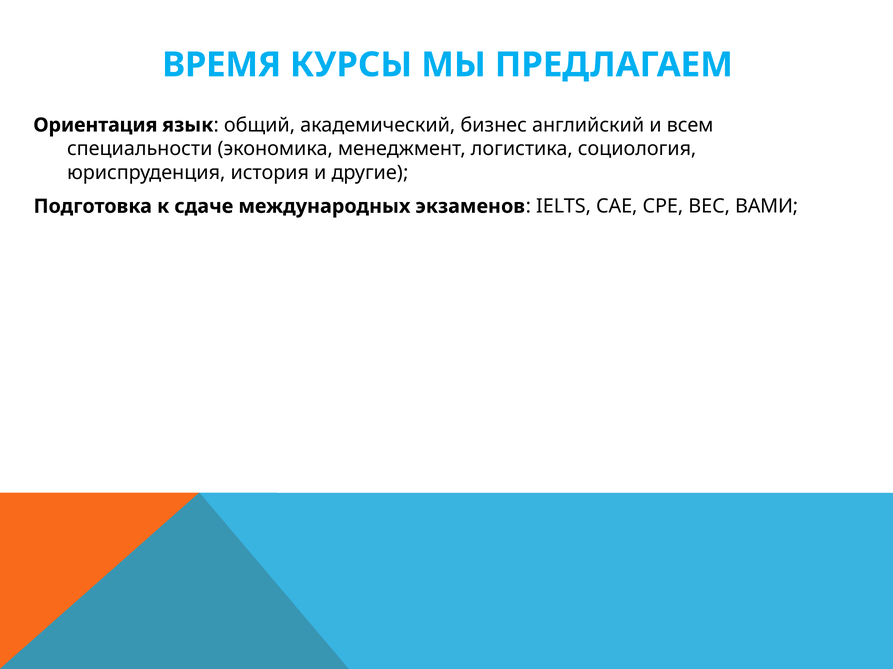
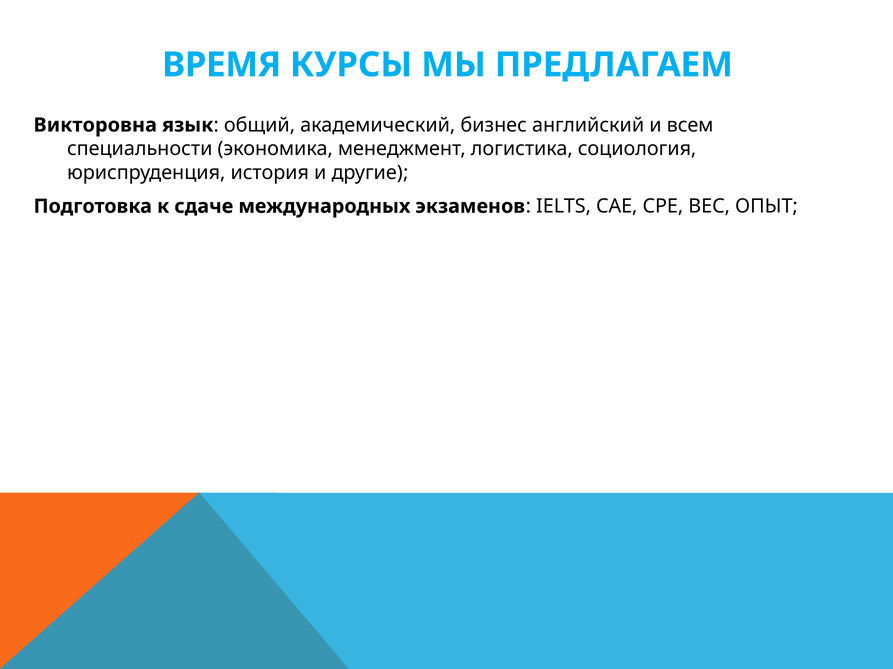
Ориентация: Ориентация -> Викторовна
ВАМИ: ВАМИ -> ОПЫТ
